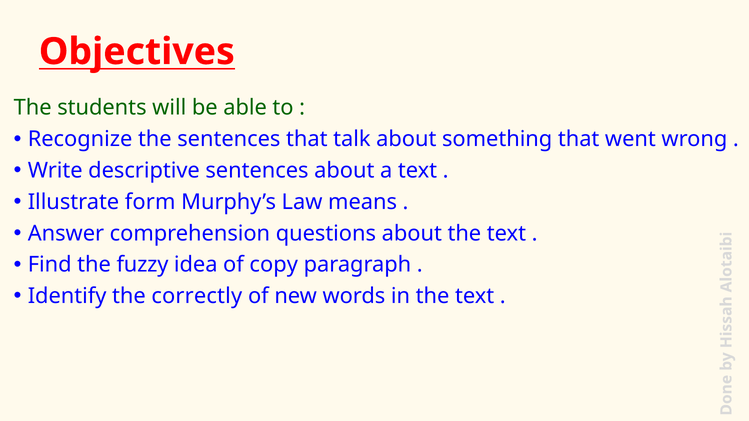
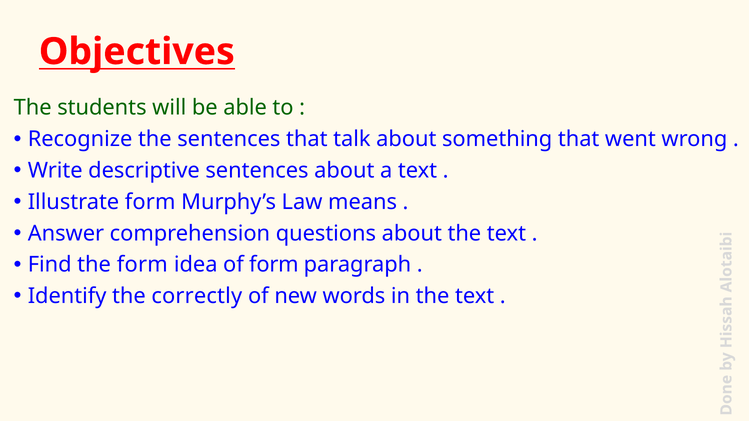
the fuzzy: fuzzy -> form
of copy: copy -> form
